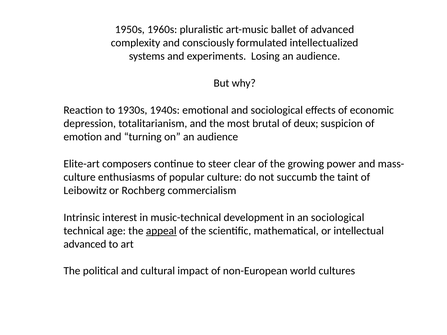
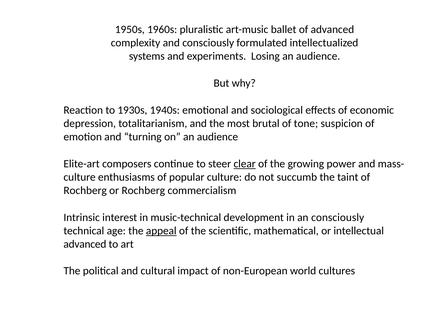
deux: deux -> tone
clear underline: none -> present
Leibowitz at (85, 191): Leibowitz -> Rochberg
an sociological: sociological -> consciously
